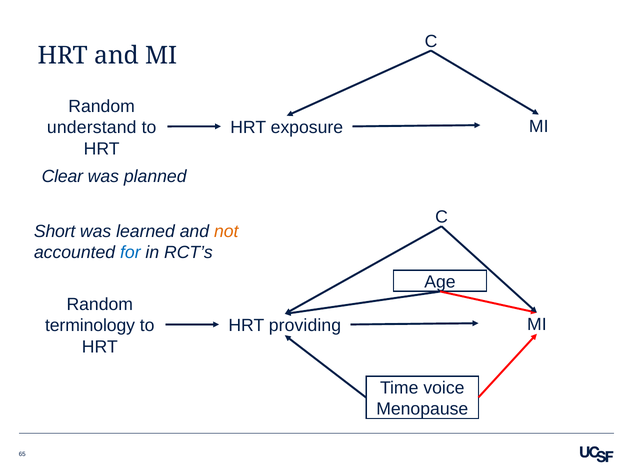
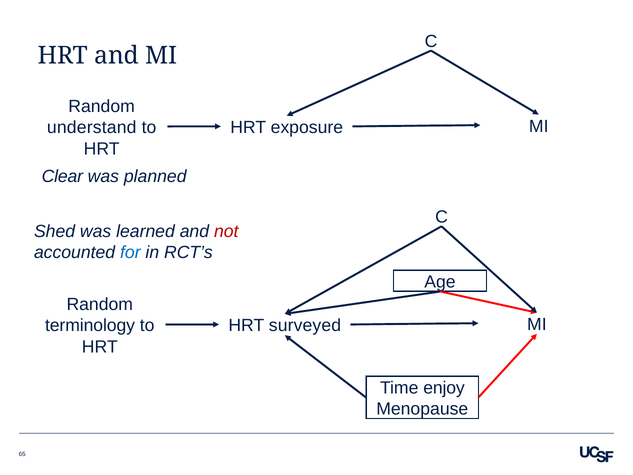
Short: Short -> Shed
not colour: orange -> red
providing: providing -> surveyed
voice: voice -> enjoy
